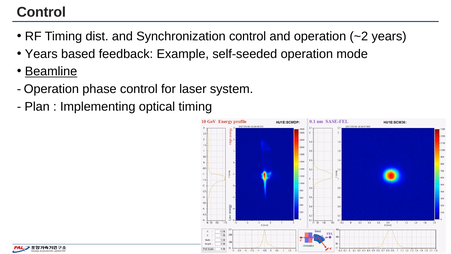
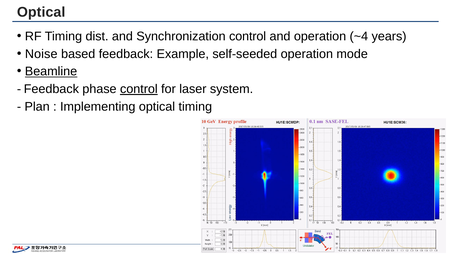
Control at (41, 12): Control -> Optical
~2: ~2 -> ~4
Years at (41, 54): Years -> Noise
Operation at (51, 89): Operation -> Feedback
control at (139, 89) underline: none -> present
